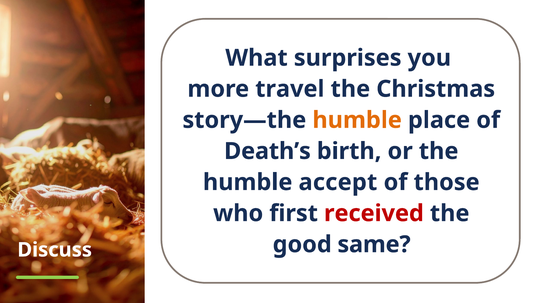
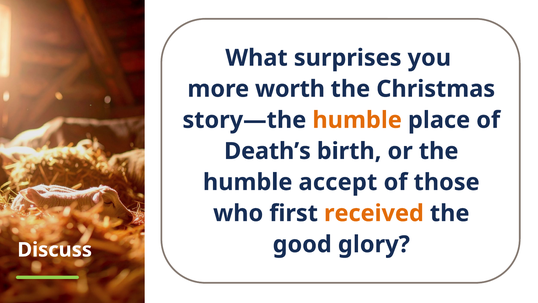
travel: travel -> worth
received colour: red -> orange
same: same -> glory
